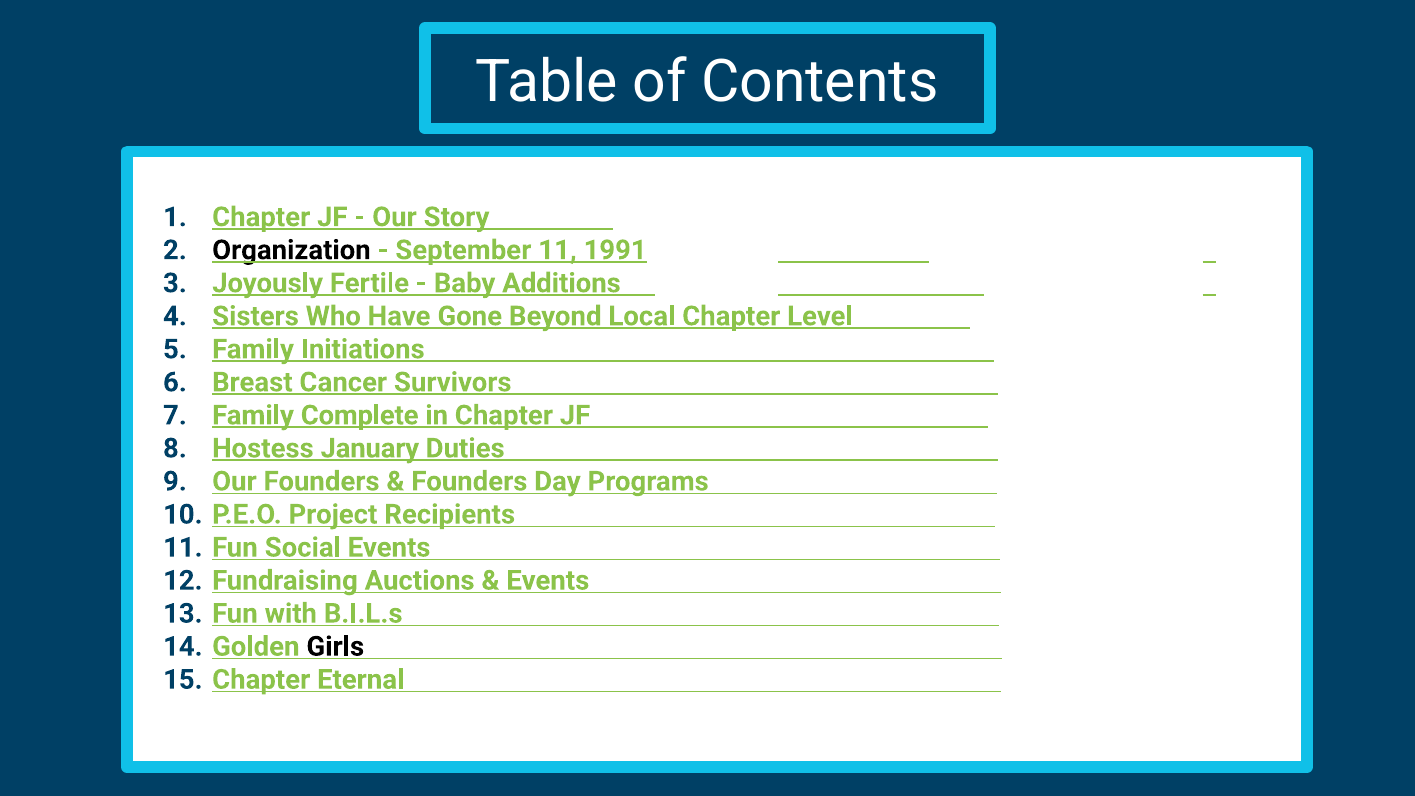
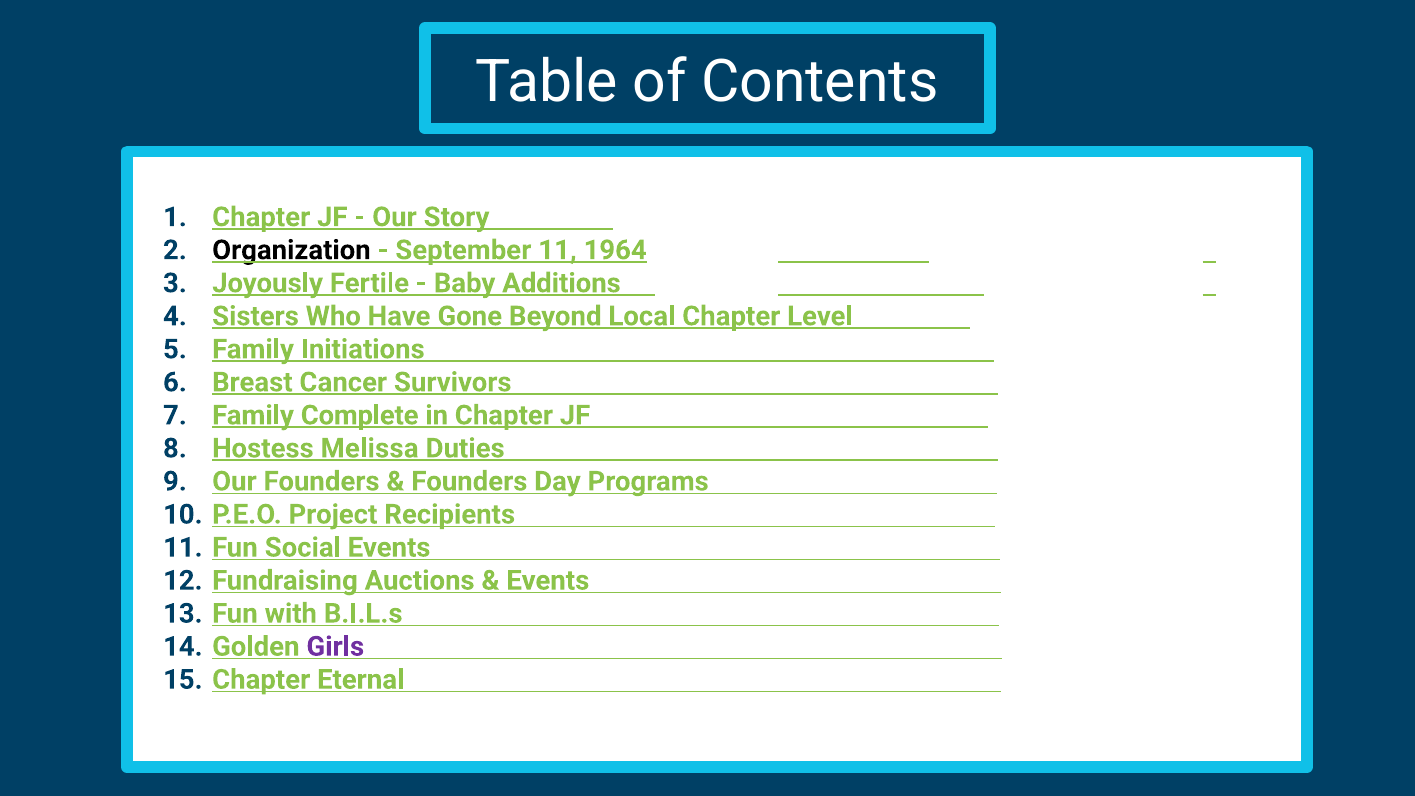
1991: 1991 -> 1964
January: January -> Melissa
Girls colour: black -> purple
